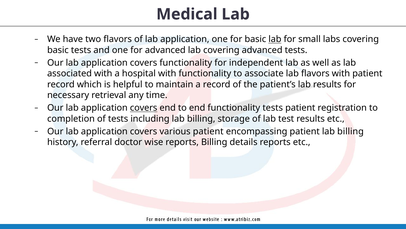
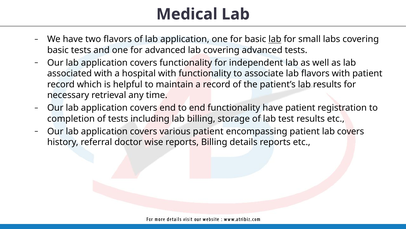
covers at (144, 108) underline: present -> none
functionality tests: tests -> have
patient lab billing: billing -> covers
